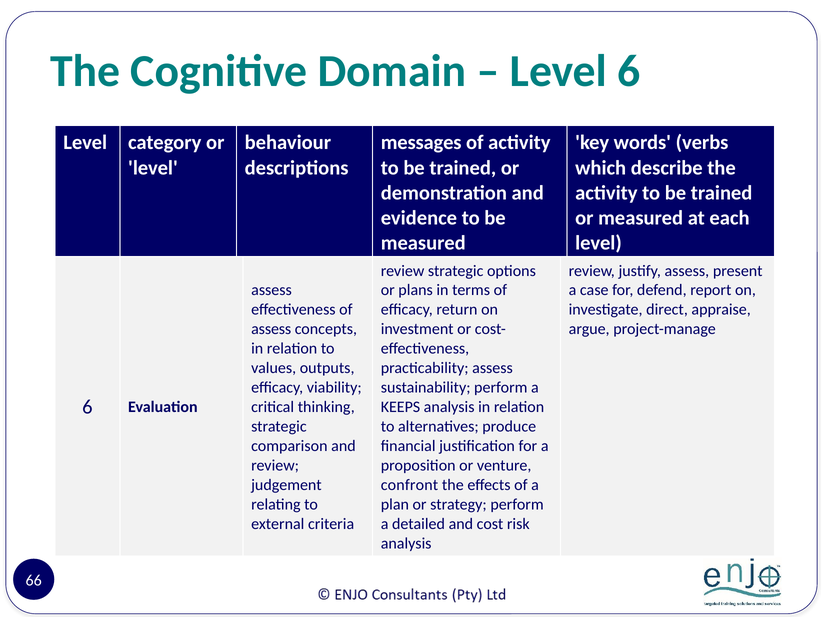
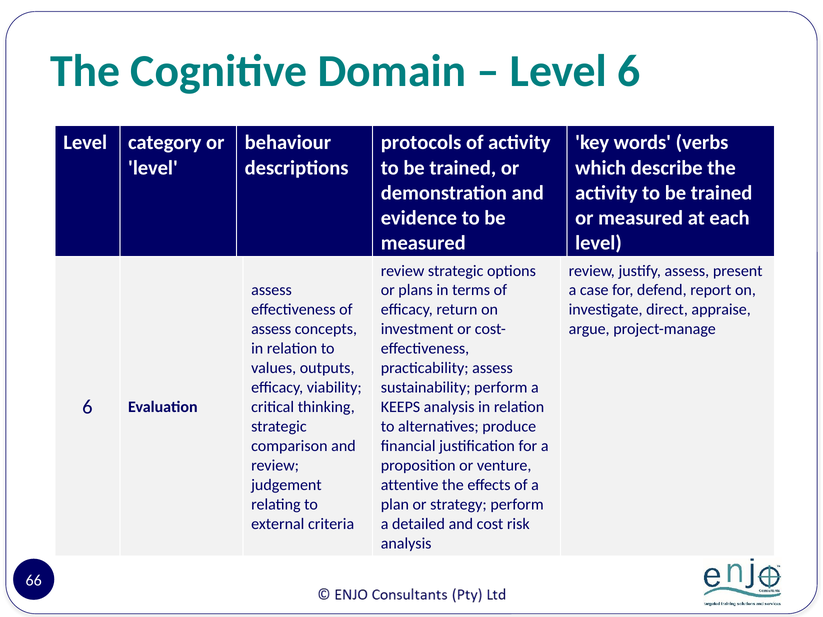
messages: messages -> protocols
confront: confront -> attentive
